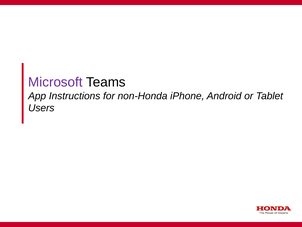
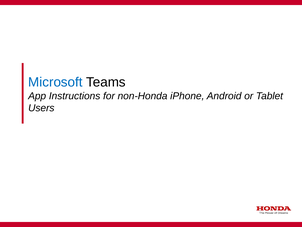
Microsoft colour: purple -> blue
